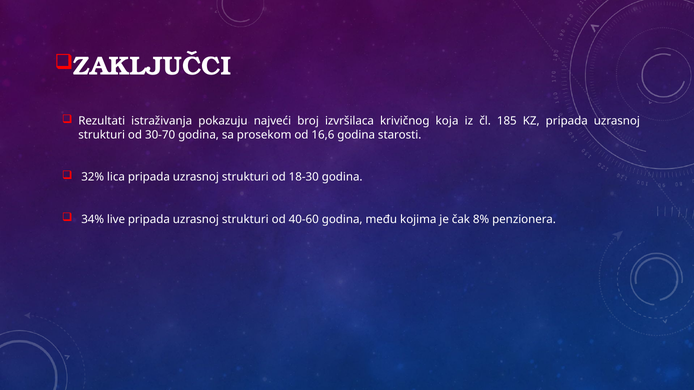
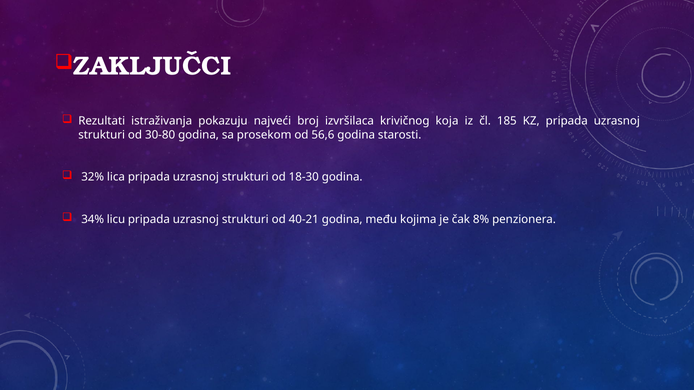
30-70: 30-70 -> 30-80
16,6: 16,6 -> 56,6
live: live -> licu
40-60: 40-60 -> 40-21
